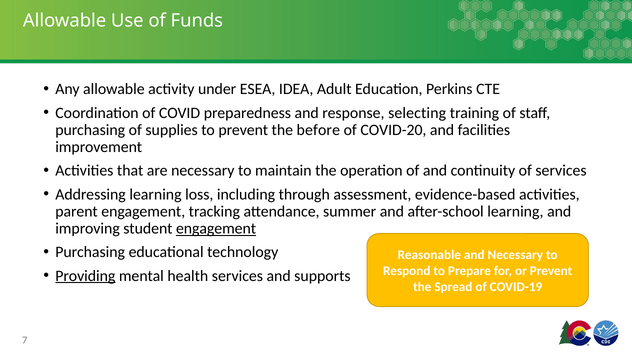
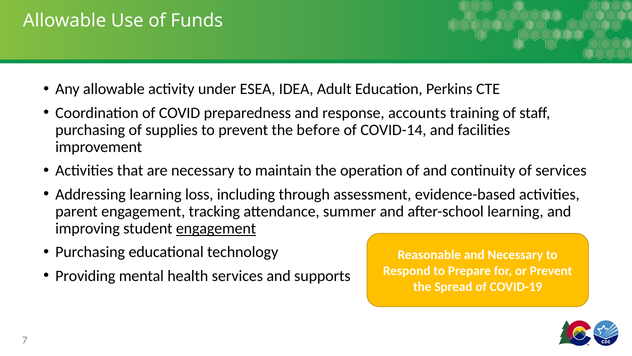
selecting: selecting -> accounts
COVID-20: COVID-20 -> COVID-14
Providing underline: present -> none
